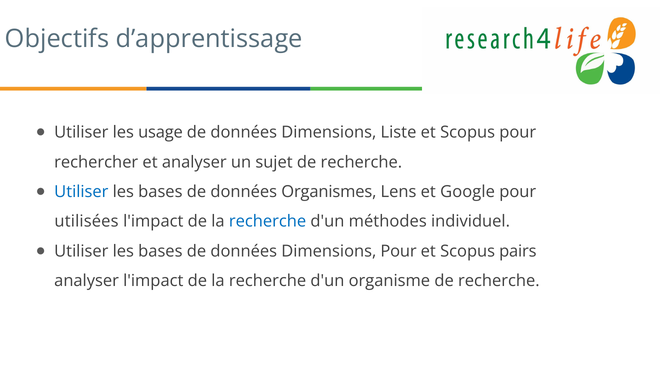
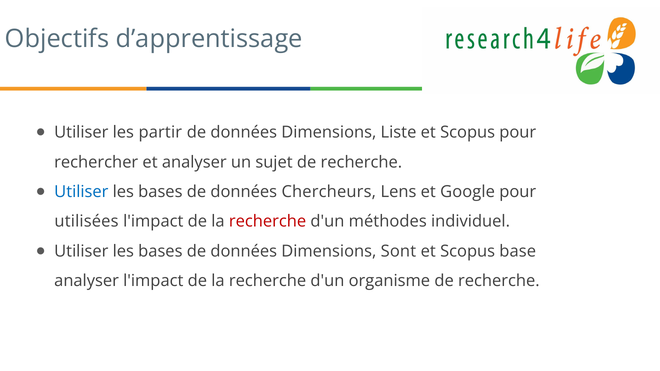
usage: usage -> partir
Organismes: Organismes -> Chercheurs
recherche at (268, 222) colour: blue -> red
Dimensions Pour: Pour -> Sont
pairs: pairs -> base
